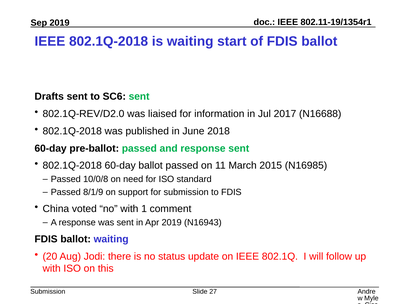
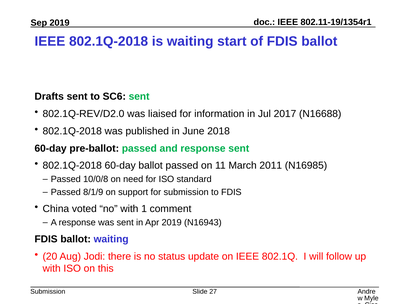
2015: 2015 -> 2011
